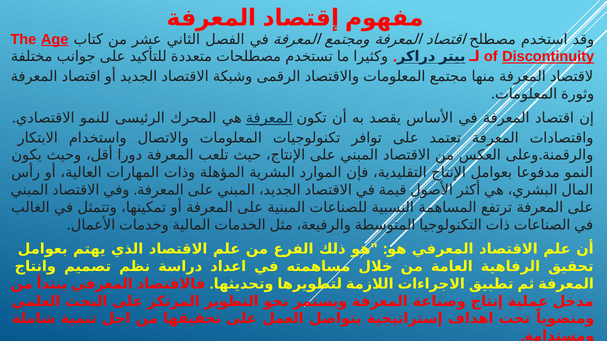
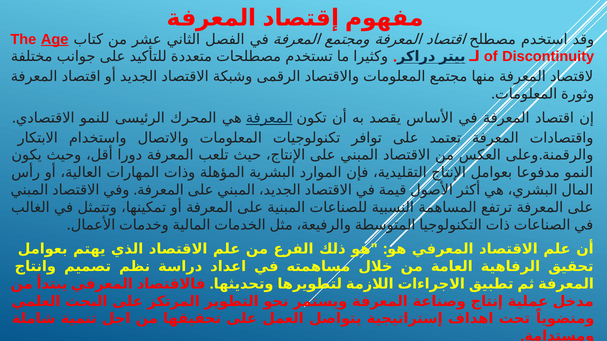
Discontinuity underline: present -> none
